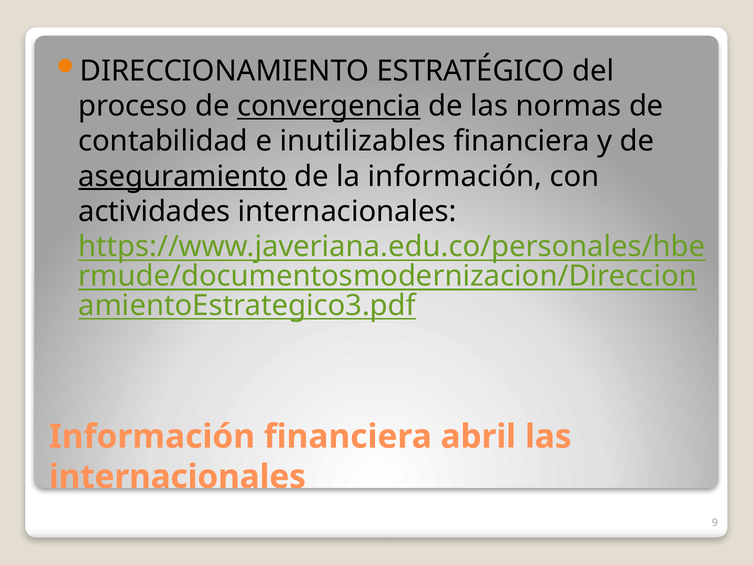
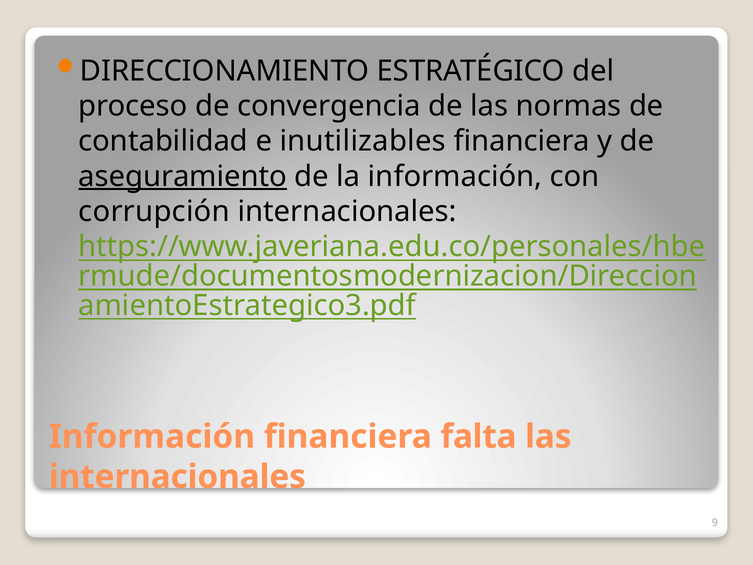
convergencia underline: present -> none
actividades: actividades -> corrupción
abril: abril -> falta
